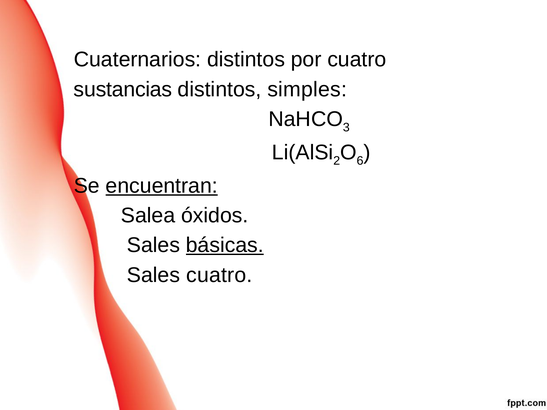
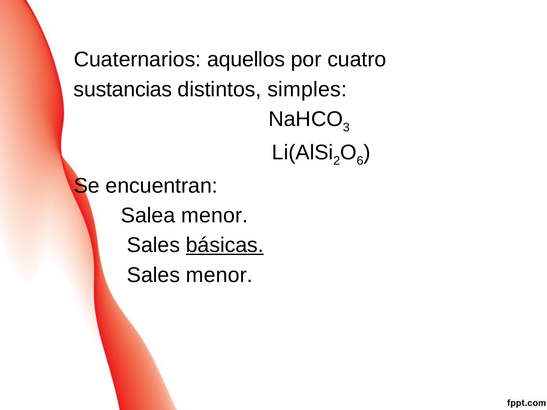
Cuaternarios distintos: distintos -> aquellos
encuentran underline: present -> none
Salea óxidos: óxidos -> menor
Sales cuatro: cuatro -> menor
